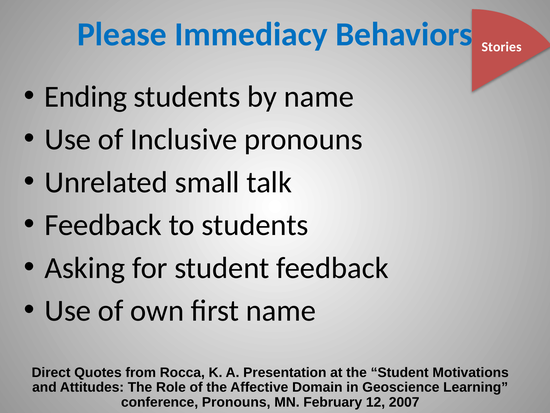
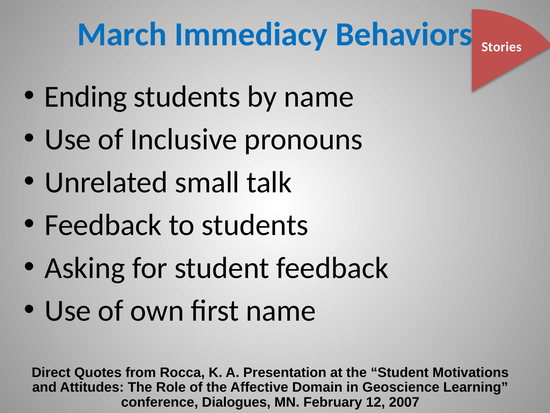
Please: Please -> March
conference Pronouns: Pronouns -> Dialogues
